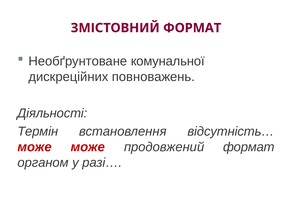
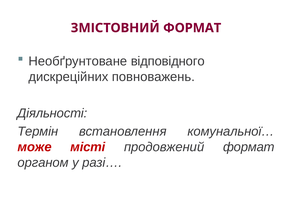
комунальної: комунальної -> відповідного
відсутність…: відсутність… -> комунальної…
може може: може -> місті
